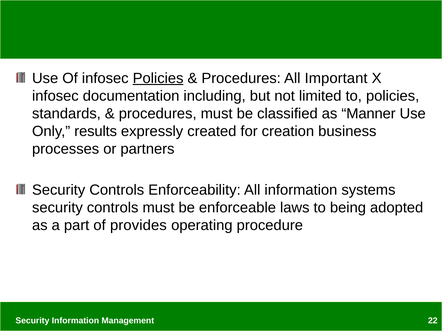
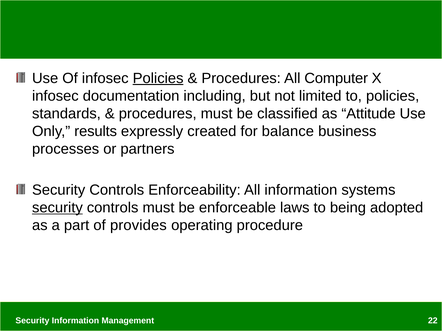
Important: Important -> Computer
Manner: Manner -> Attitude
creation: creation -> balance
security at (57, 208) underline: none -> present
